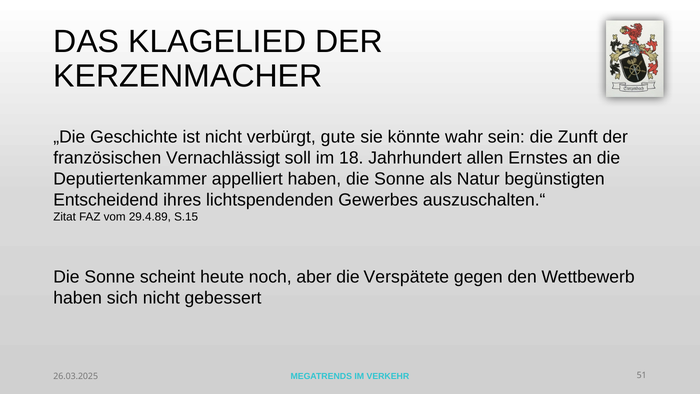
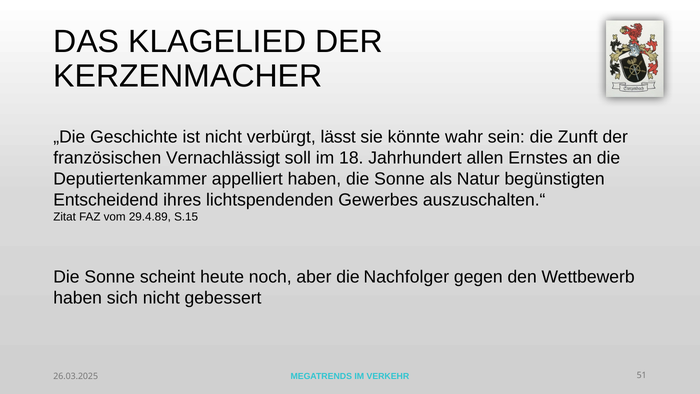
gute: gute -> lässt
Verspätete: Verspätete -> Nachfolger
